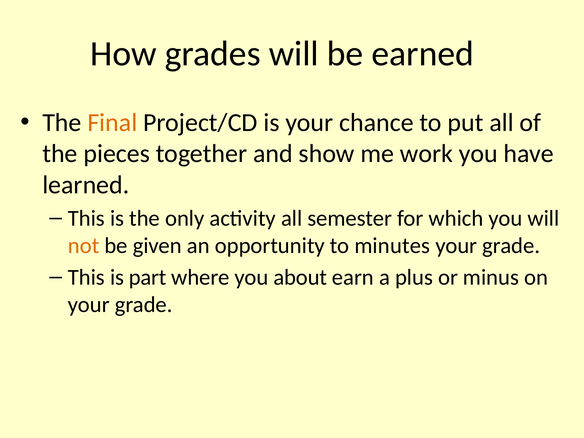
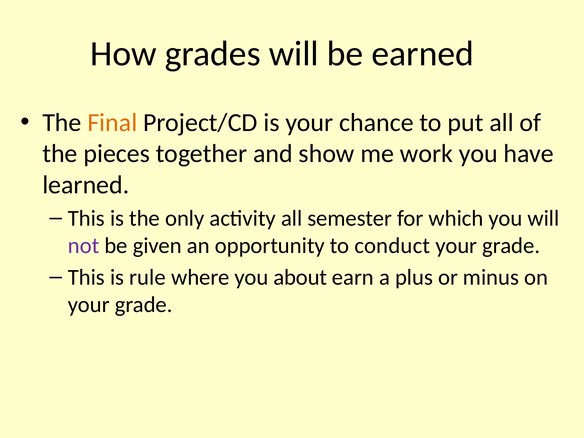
not colour: orange -> purple
minutes: minutes -> conduct
part: part -> rule
